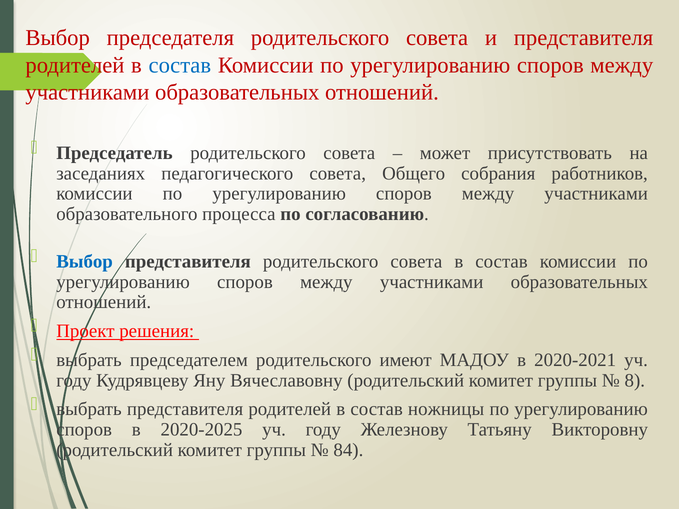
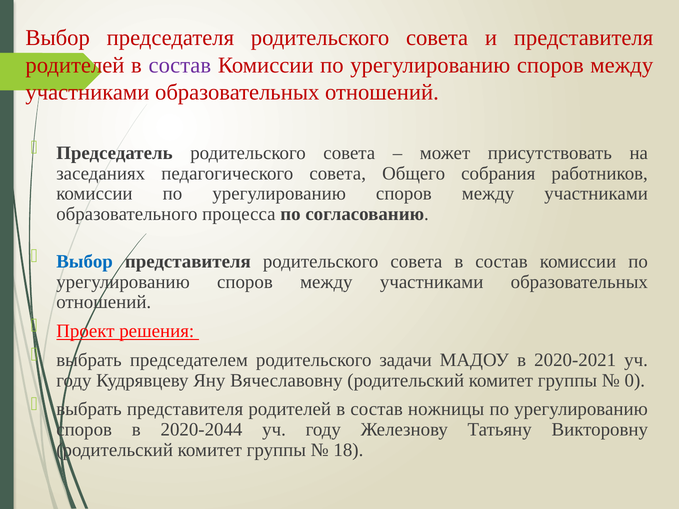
состав at (180, 65) colour: blue -> purple
имеют: имеют -> задачи
8: 8 -> 0
2020-2025: 2020-2025 -> 2020-2044
84: 84 -> 18
